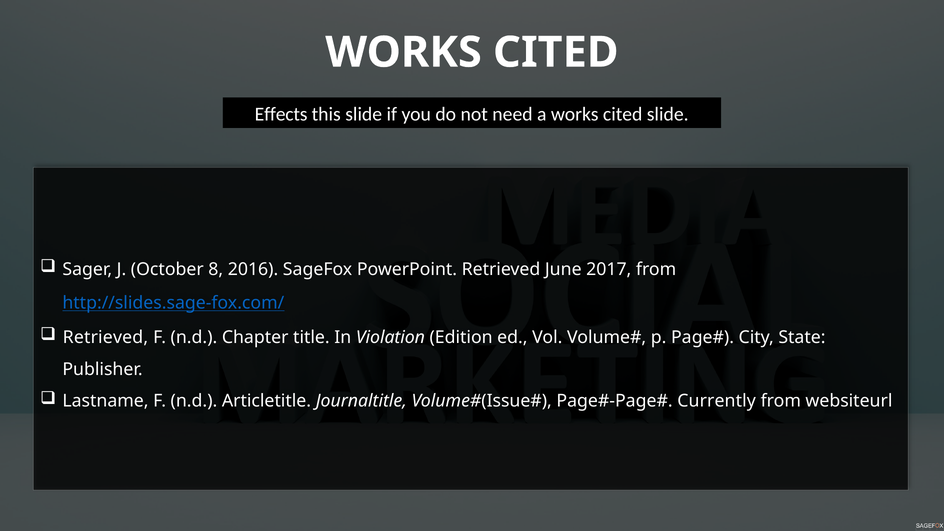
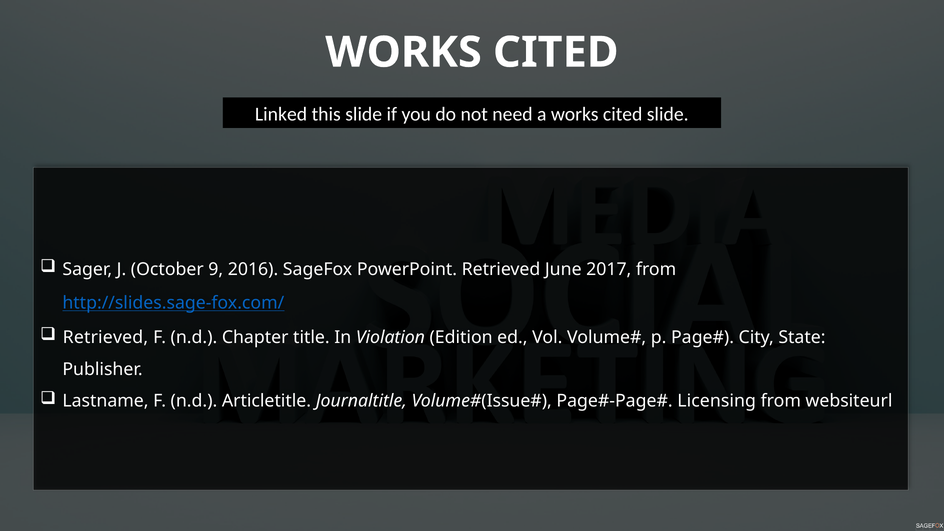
Effects: Effects -> Linked
8: 8 -> 9
Currently: Currently -> Licensing
